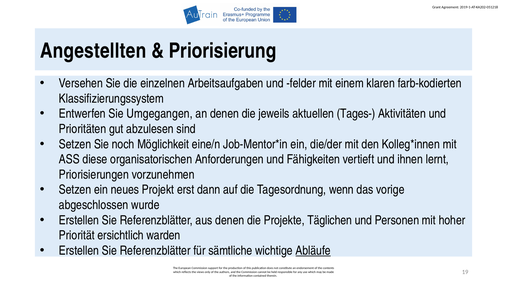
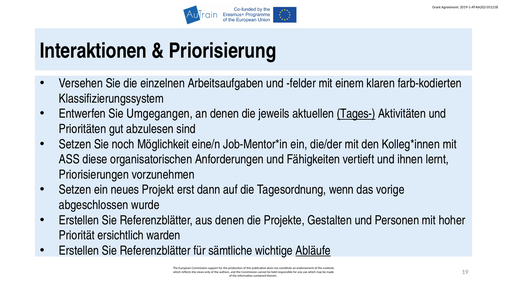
Angestellten: Angestellten -> Interaktionen
Tages- underline: none -> present
Täglichen: Täglichen -> Gestalten
